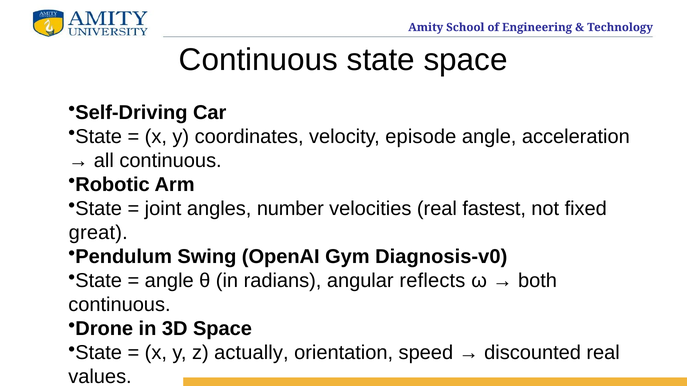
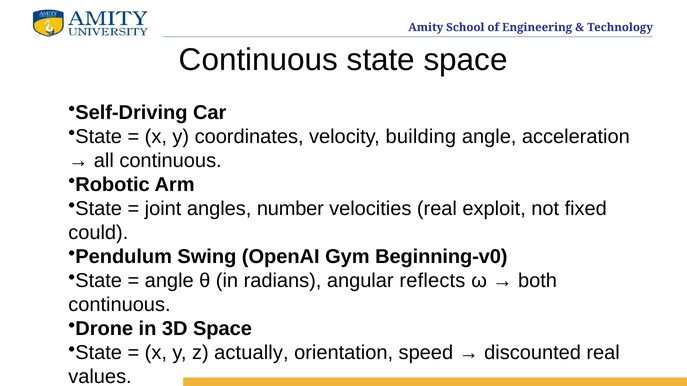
episode: episode -> building
fastest: fastest -> exploit
great: great -> could
Diagnosis-v0: Diagnosis-v0 -> Beginning-v0
